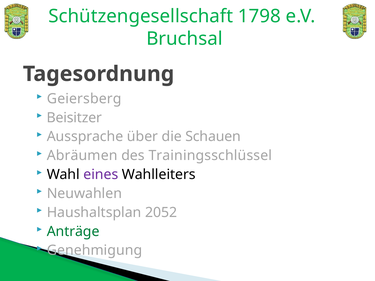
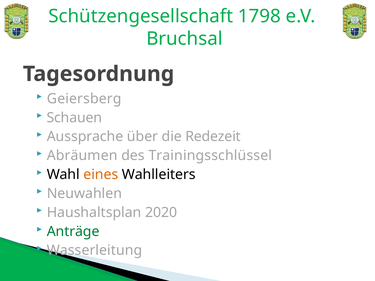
Beisitzer: Beisitzer -> Schauen
Schauen: Schauen -> Redezeit
eines colour: purple -> orange
2052: 2052 -> 2020
Genehmigung: Genehmigung -> Wasserleitung
